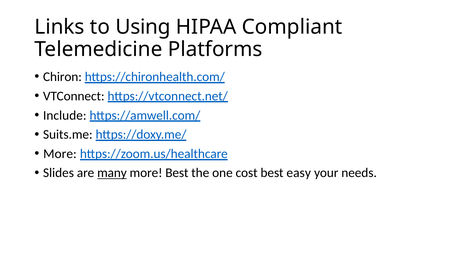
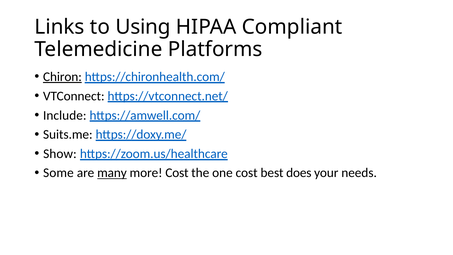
Chiron underline: none -> present
More at (60, 154): More -> Show
Slides: Slides -> Some
more Best: Best -> Cost
easy: easy -> does
